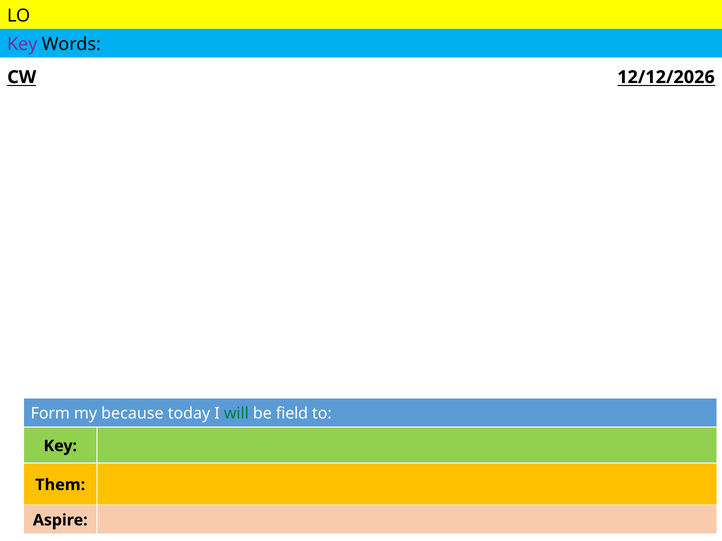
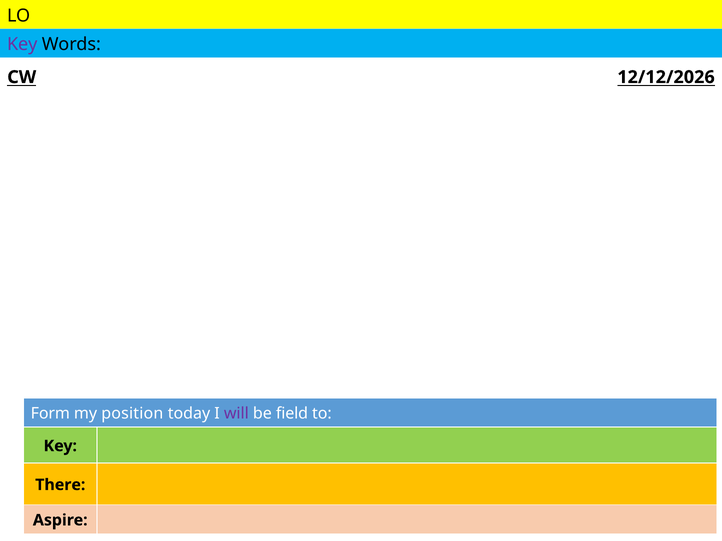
because: because -> position
will colour: green -> purple
Them: Them -> There
